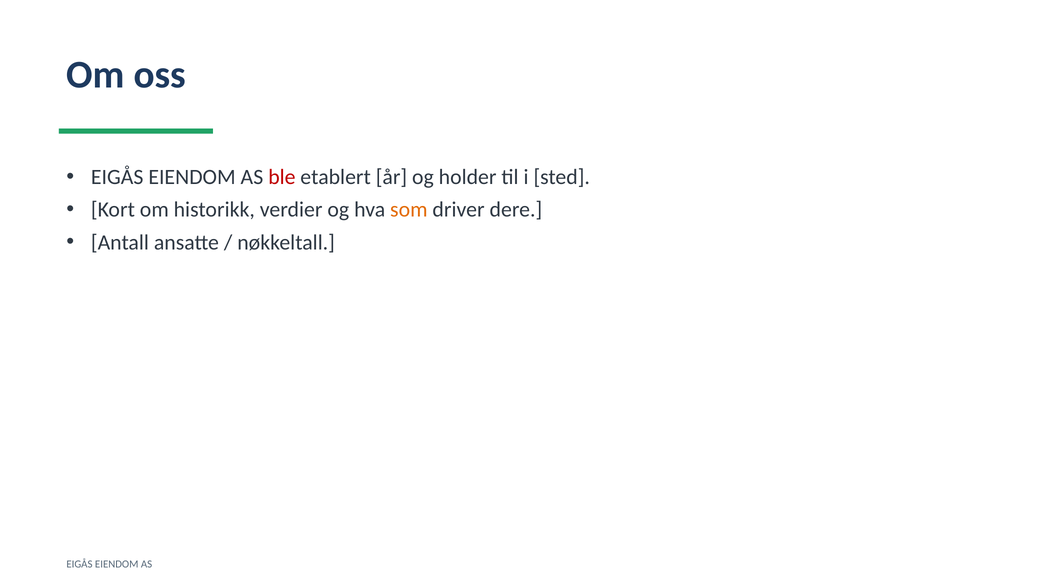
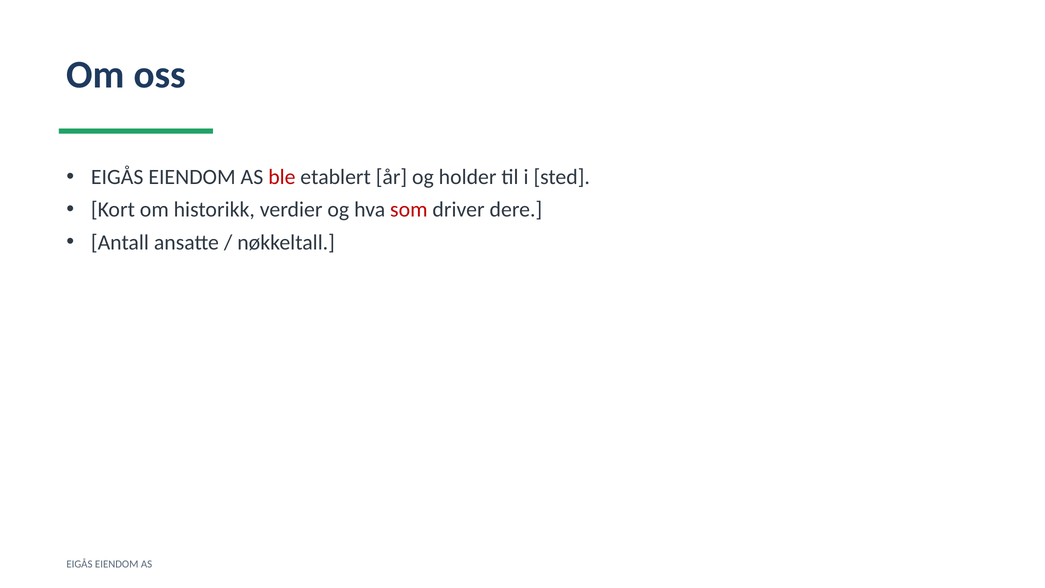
som colour: orange -> red
